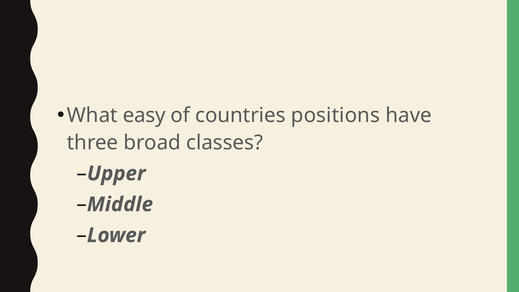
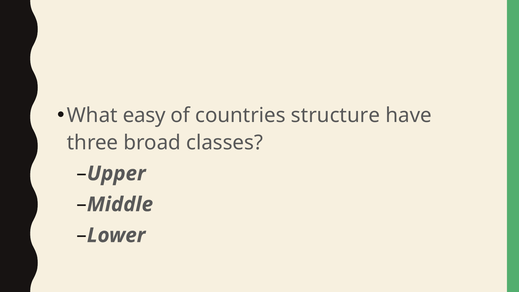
positions: positions -> structure
